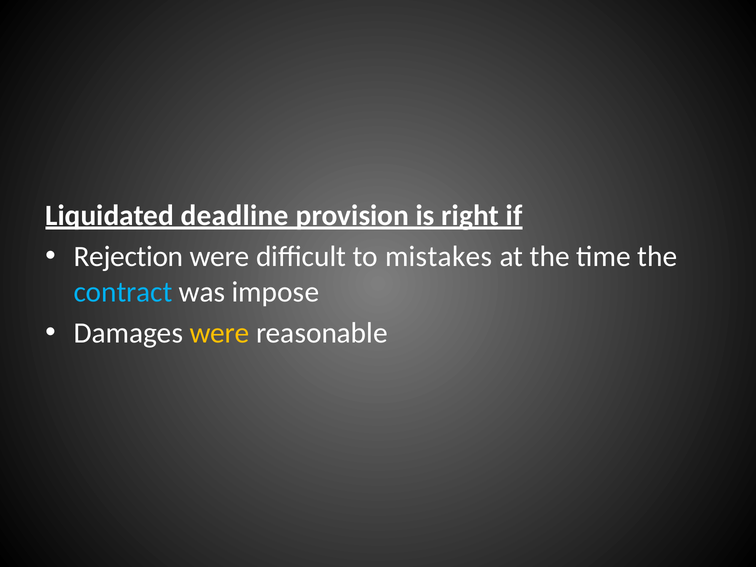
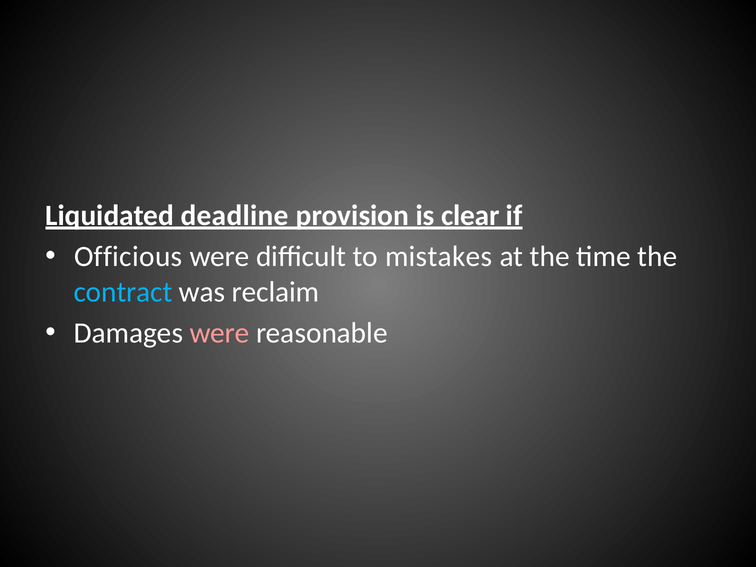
right: right -> clear
Rejection: Rejection -> Officious
impose: impose -> reclaim
were at (220, 333) colour: yellow -> pink
